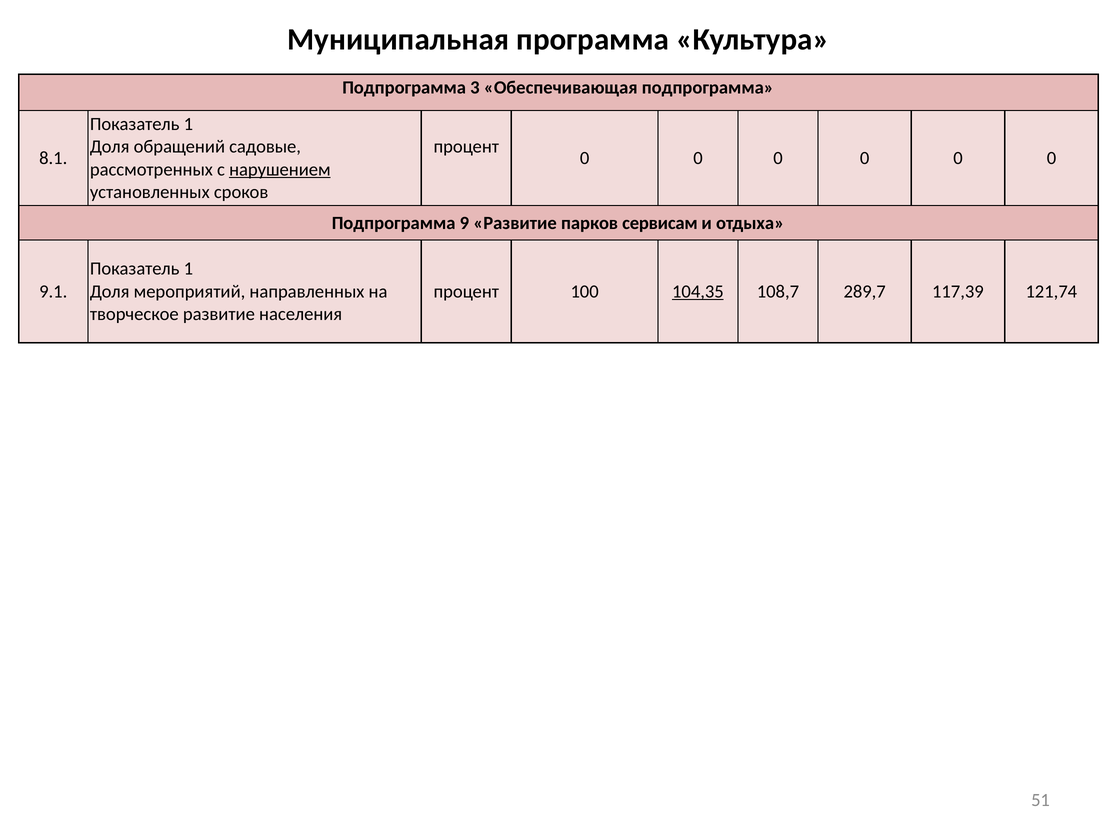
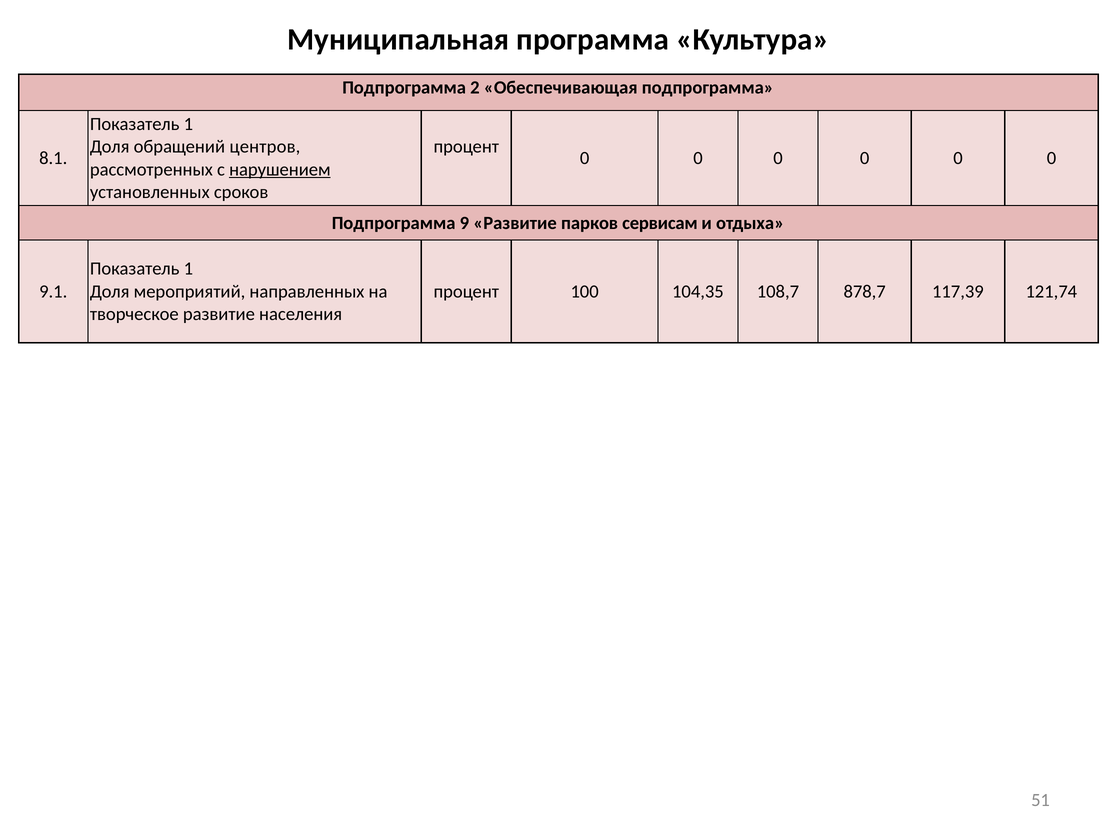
3: 3 -> 2
садовые: садовые -> центров
104,35 underline: present -> none
289,7: 289,7 -> 878,7
